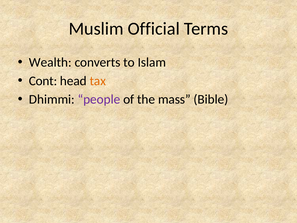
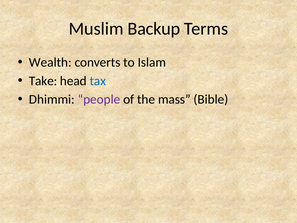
Official: Official -> Backup
Cont: Cont -> Take
tax colour: orange -> blue
